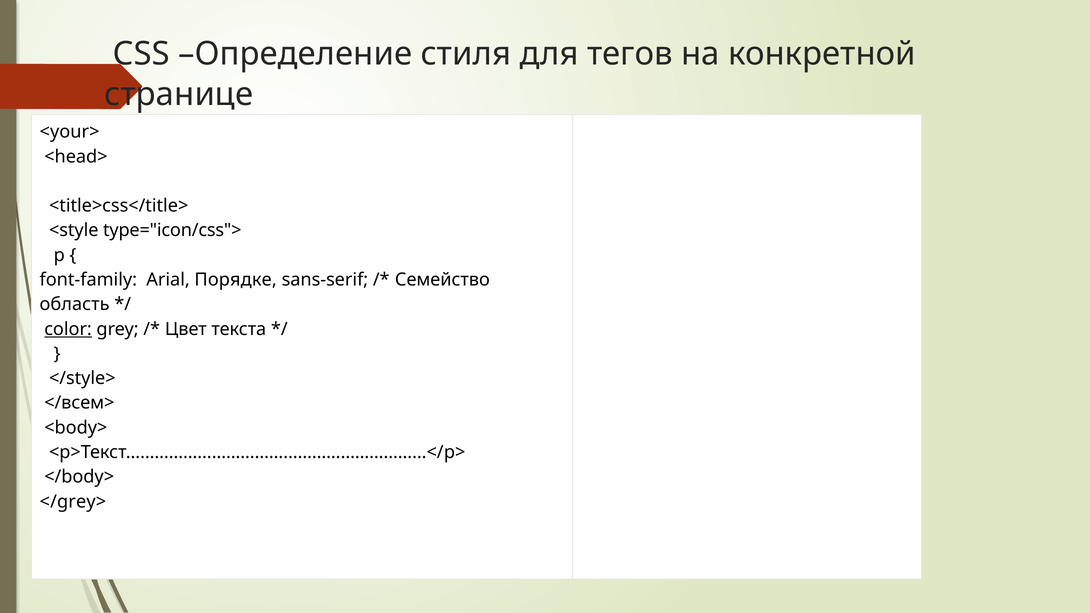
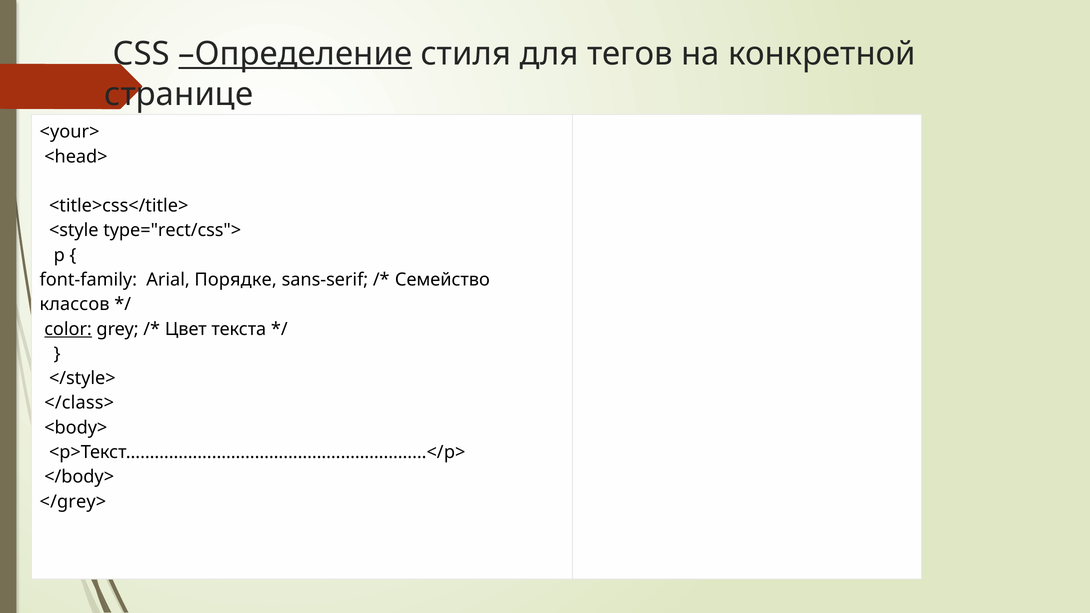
Определение underline: none -> present
type="icon/css">: type="icon/css"> -> type="rect/css">
область: область -> классов
</всем>: </всем> -> </class>
